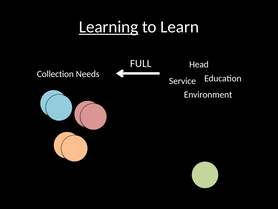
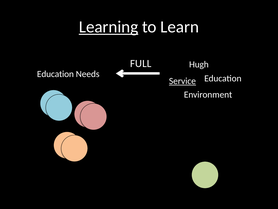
Head: Head -> Hugh
Collection at (55, 74): Collection -> Education
Service underline: none -> present
